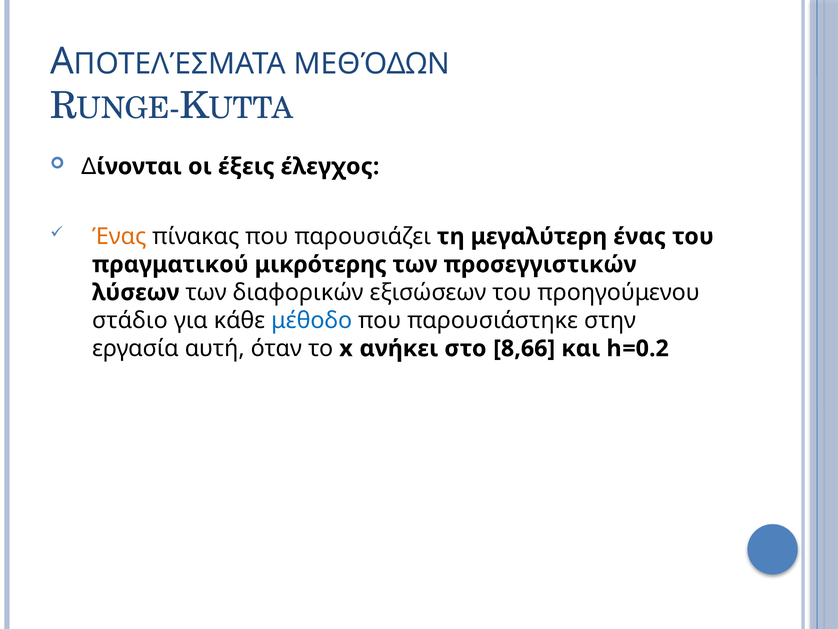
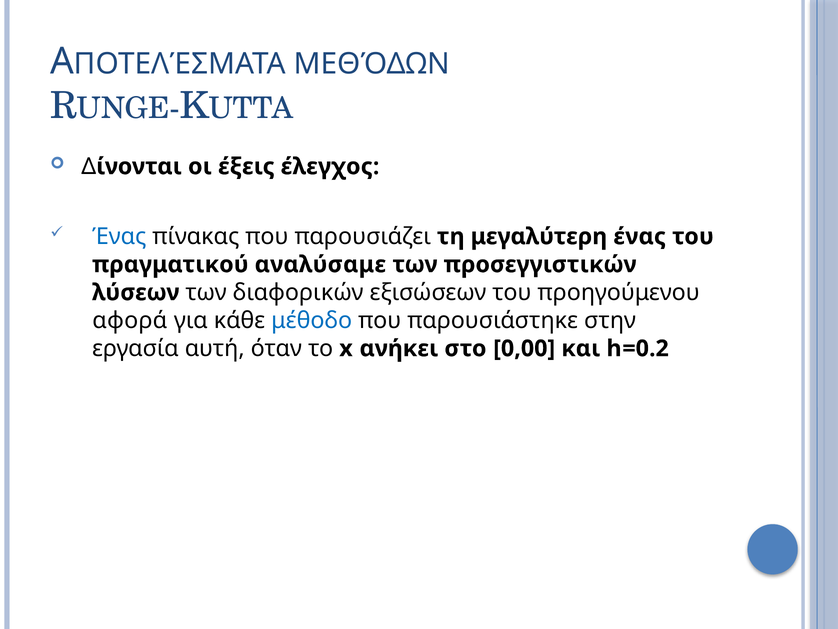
Ένας at (119, 236) colour: orange -> blue
μικρότερης: μικρότερης -> αναλύσαμε
στάδιο: στάδιο -> αφορά
8,66: 8,66 -> 0,00
